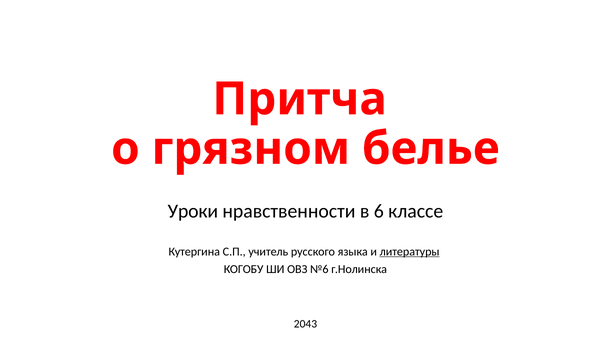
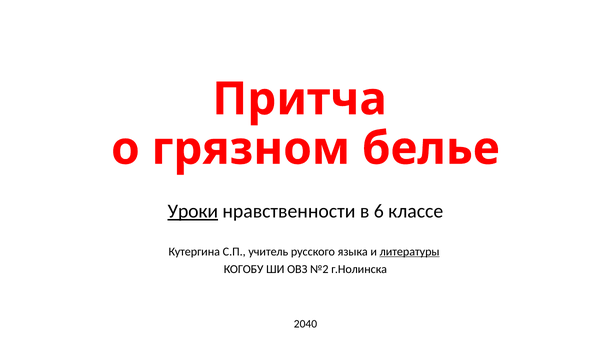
Уроки underline: none -> present
№6: №6 -> №2
2043: 2043 -> 2040
